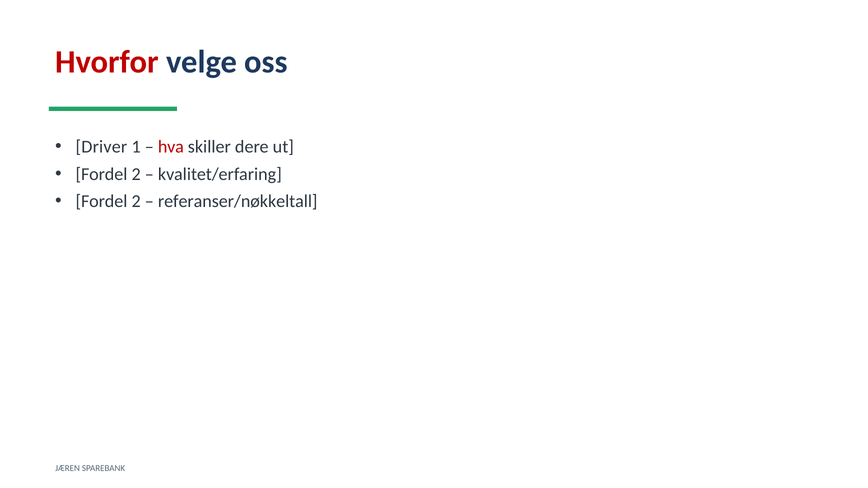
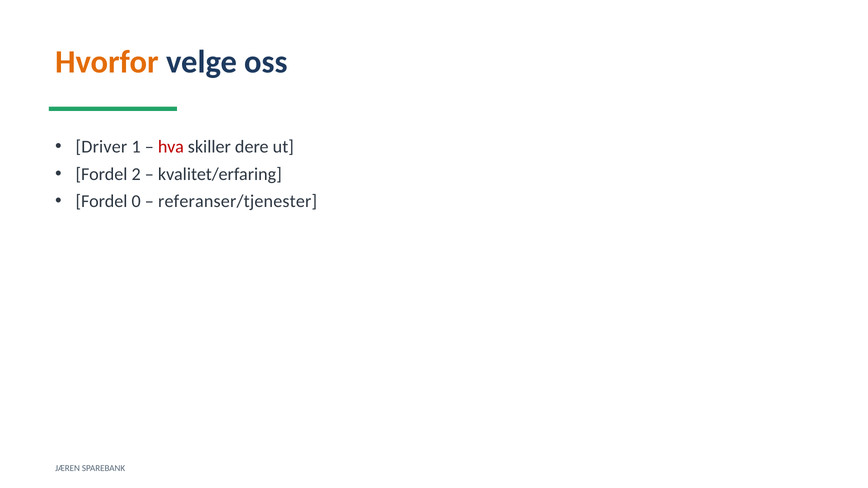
Hvorfor colour: red -> orange
2 at (136, 201): 2 -> 0
referanser/nøkkeltall: referanser/nøkkeltall -> referanser/tjenester
